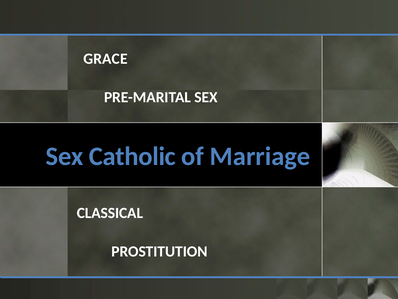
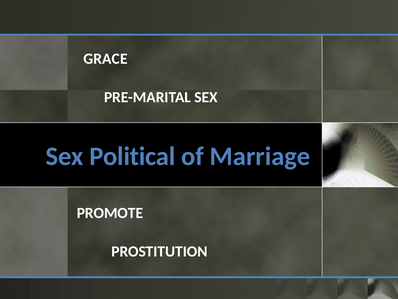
Catholic: Catholic -> Political
CLASSICAL: CLASSICAL -> PROMOTE
